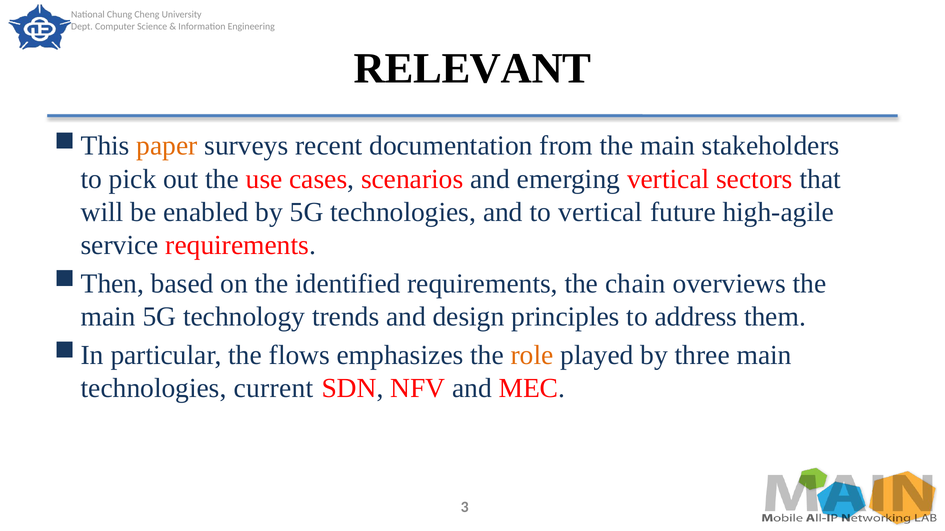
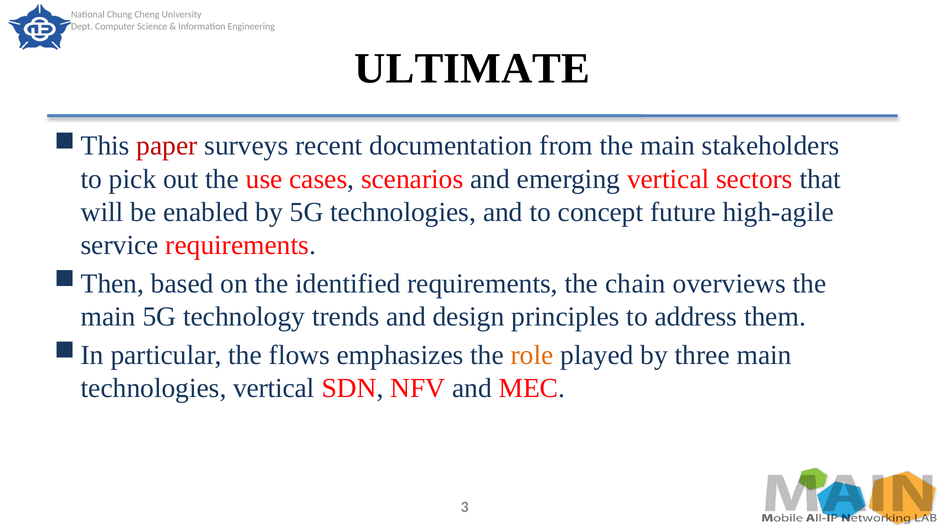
RELEVANT: RELEVANT -> ULTIMATE
paper colour: orange -> red
to vertical: vertical -> concept
technologies current: current -> vertical
